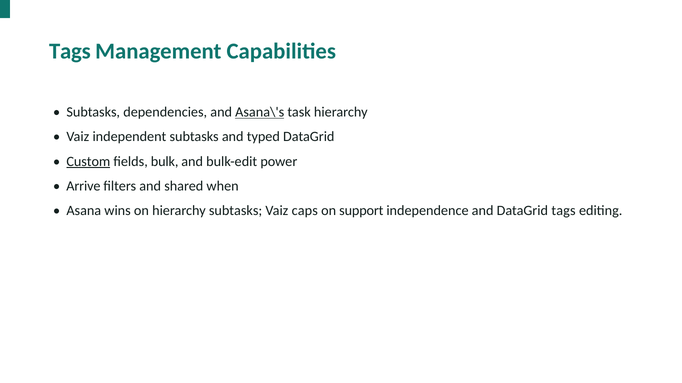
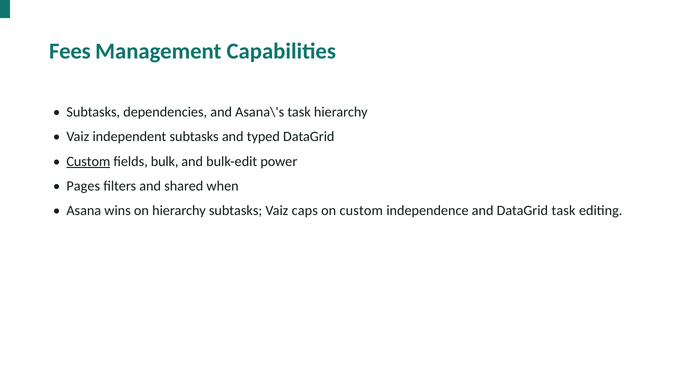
Tags at (70, 51): Tags -> Fees
Asana\'s underline: present -> none
Arrive: Arrive -> Pages
on support: support -> custom
DataGrid tags: tags -> task
